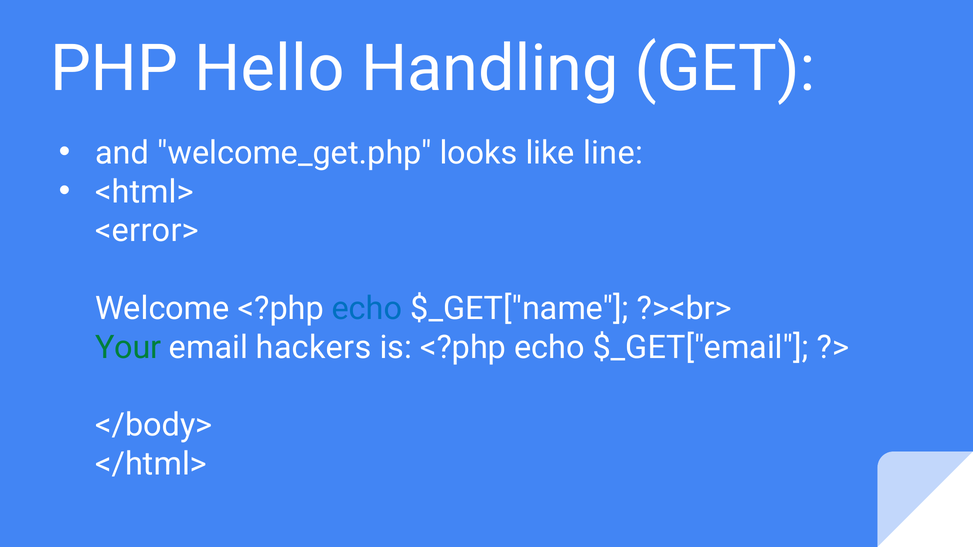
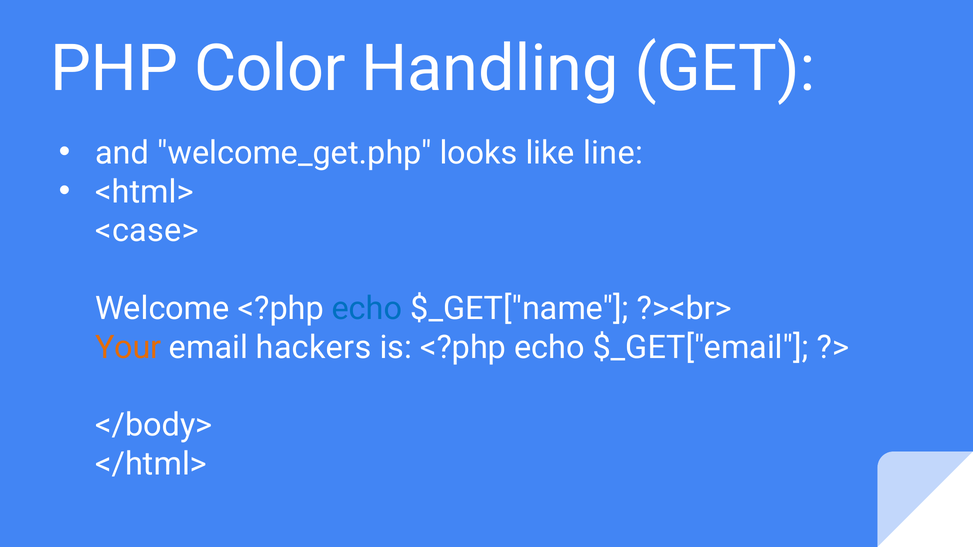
Hello: Hello -> Color
<error>: <error> -> <case>
Your colour: green -> orange
